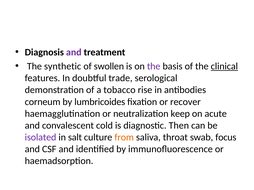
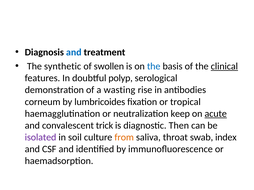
and at (74, 52) colour: purple -> blue
the at (154, 66) colour: purple -> blue
trade: trade -> polyp
tobacco: tobacco -> wasting
recover: recover -> tropical
acute underline: none -> present
cold: cold -> trick
salt: salt -> soil
focus: focus -> index
